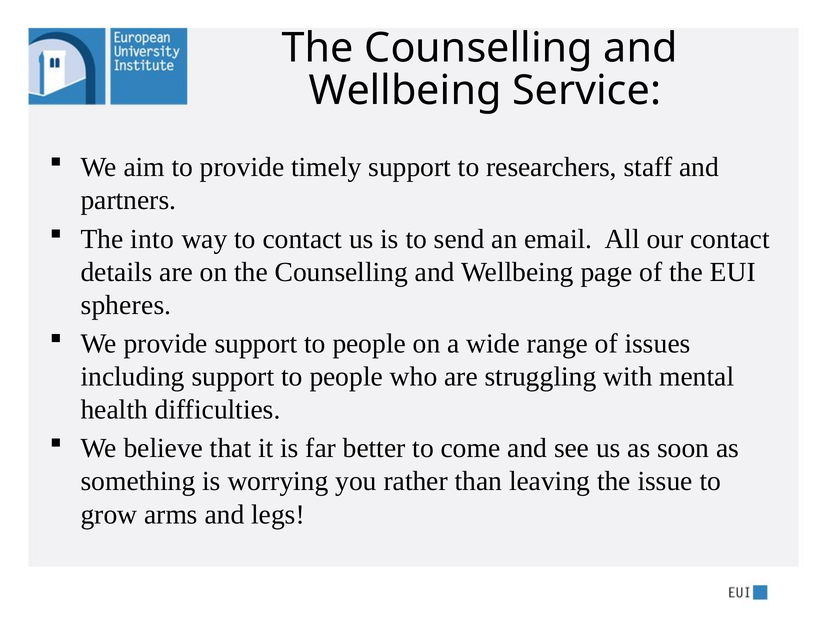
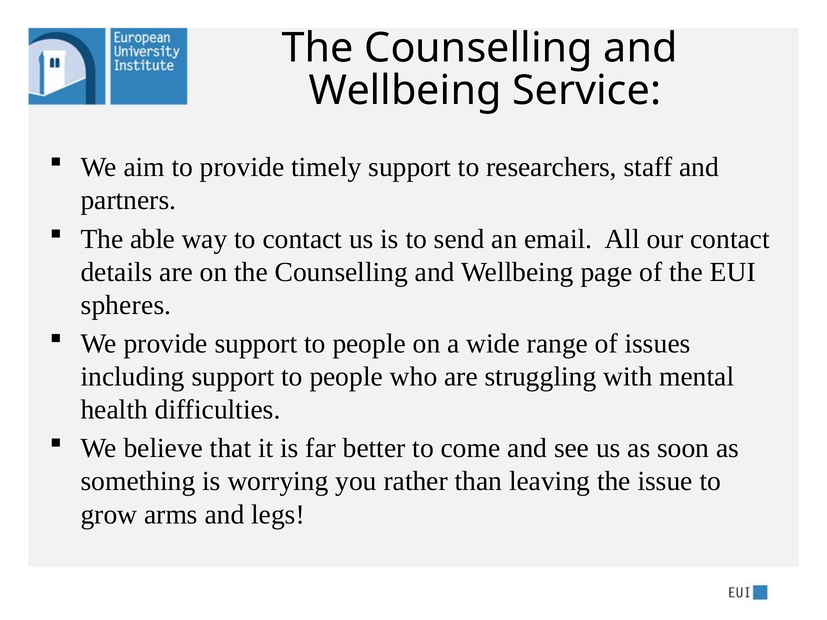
into: into -> able
